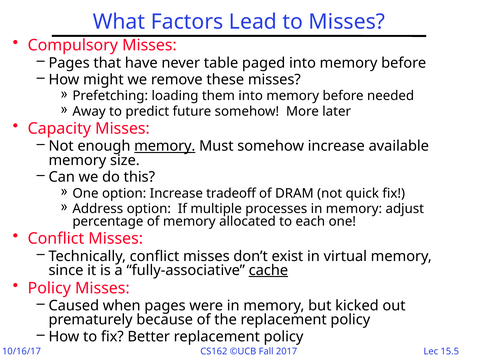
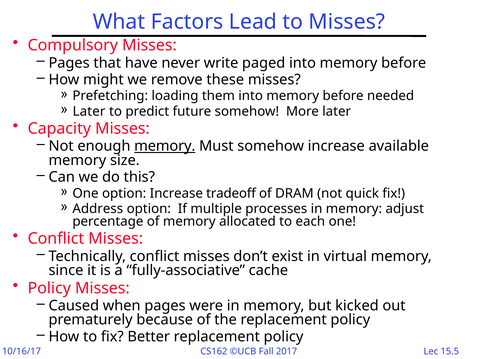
table: table -> write
Away at (89, 111): Away -> Later
cache underline: present -> none
